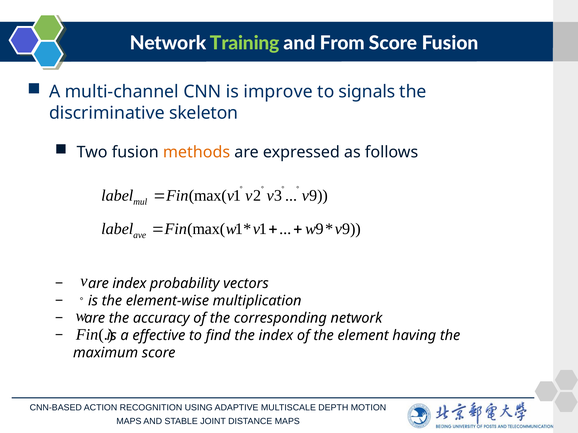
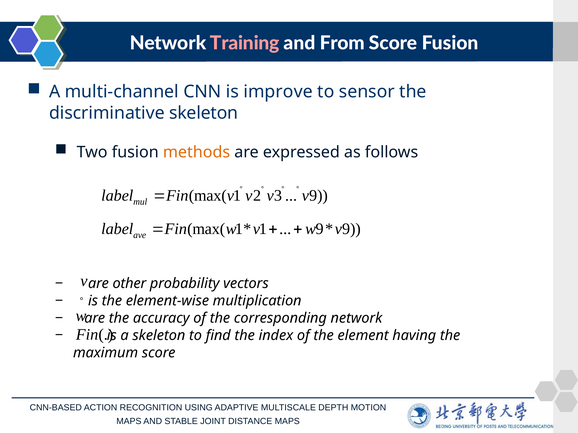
Training colour: light green -> pink
signals: signals -> sensor
are index: index -> other
a effective: effective -> skeleton
